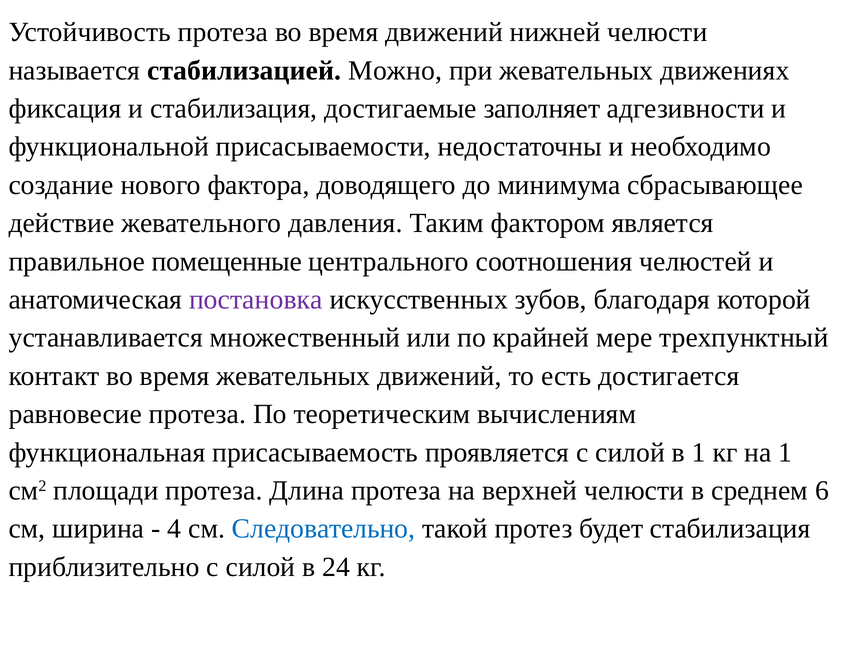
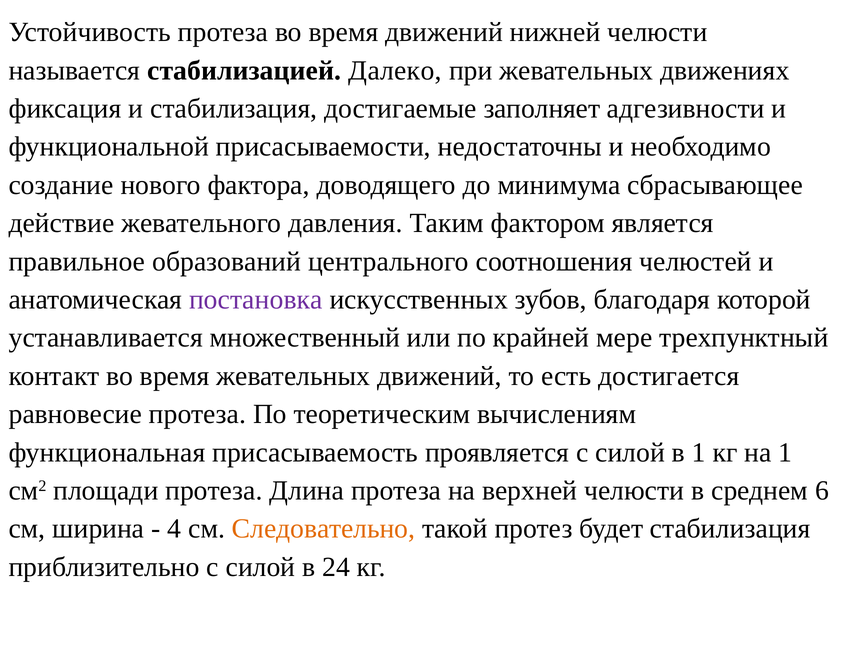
Можно: Можно -> Далеко
помещенные: помещенные -> образований
Следовательно colour: blue -> orange
